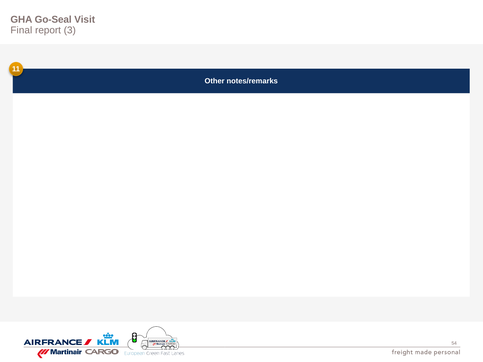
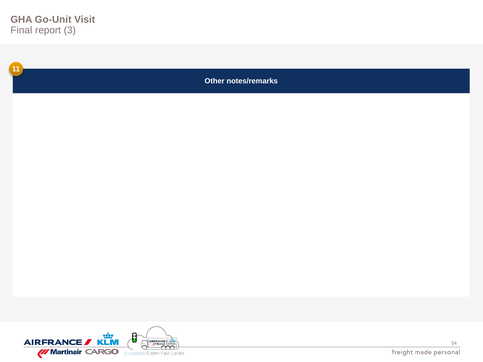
Go-Seal: Go-Seal -> Go-Unit
